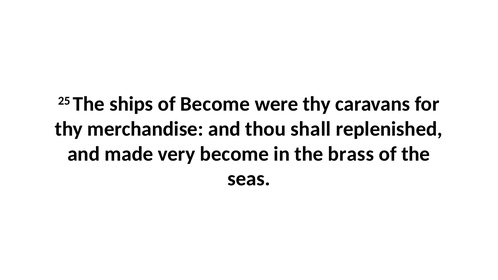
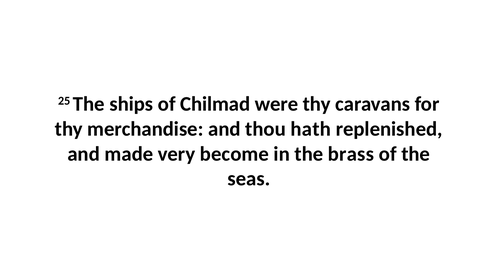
of Become: Become -> Chilmad
shall: shall -> hath
